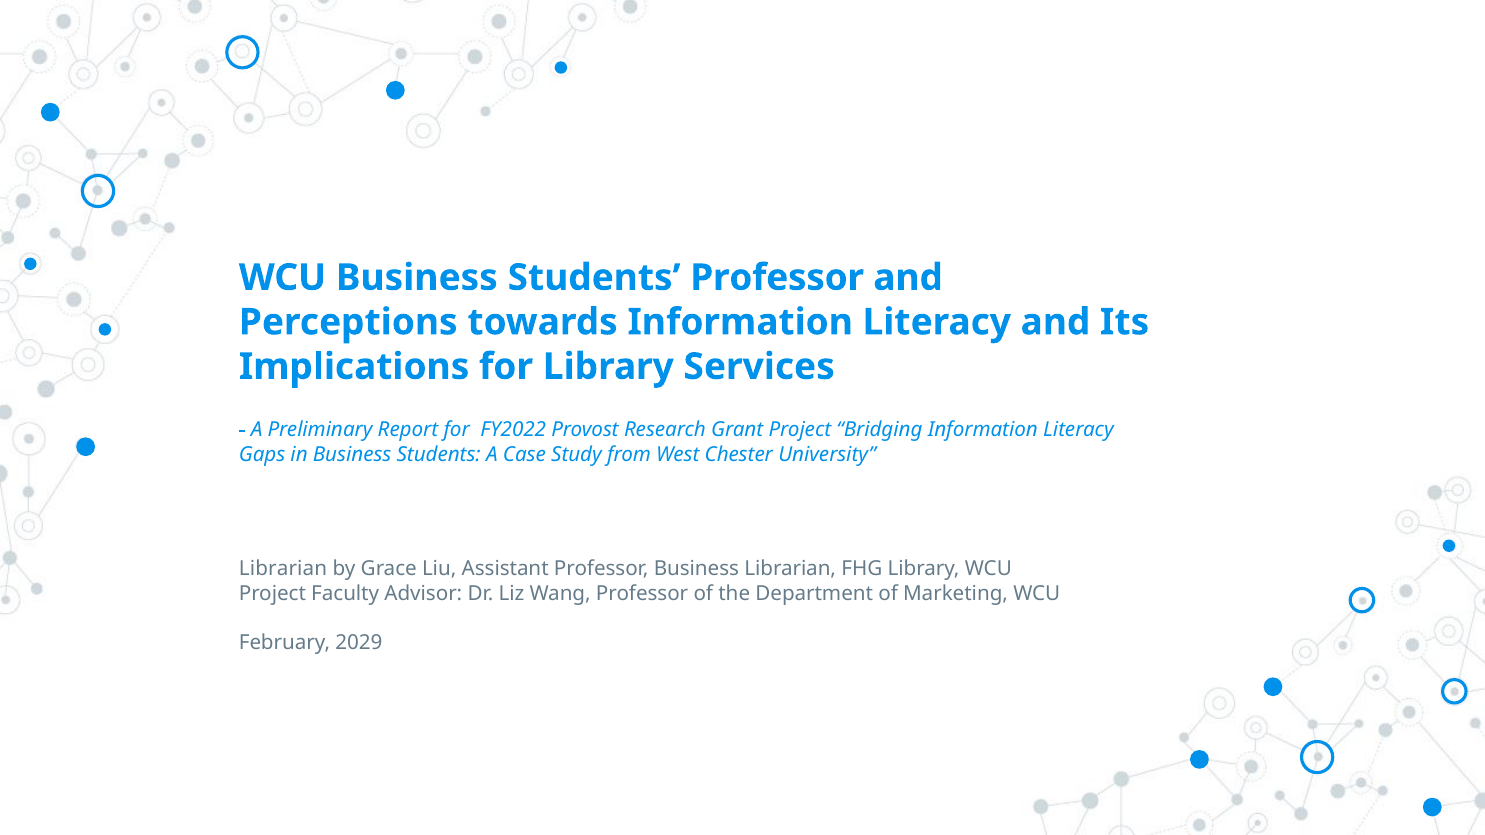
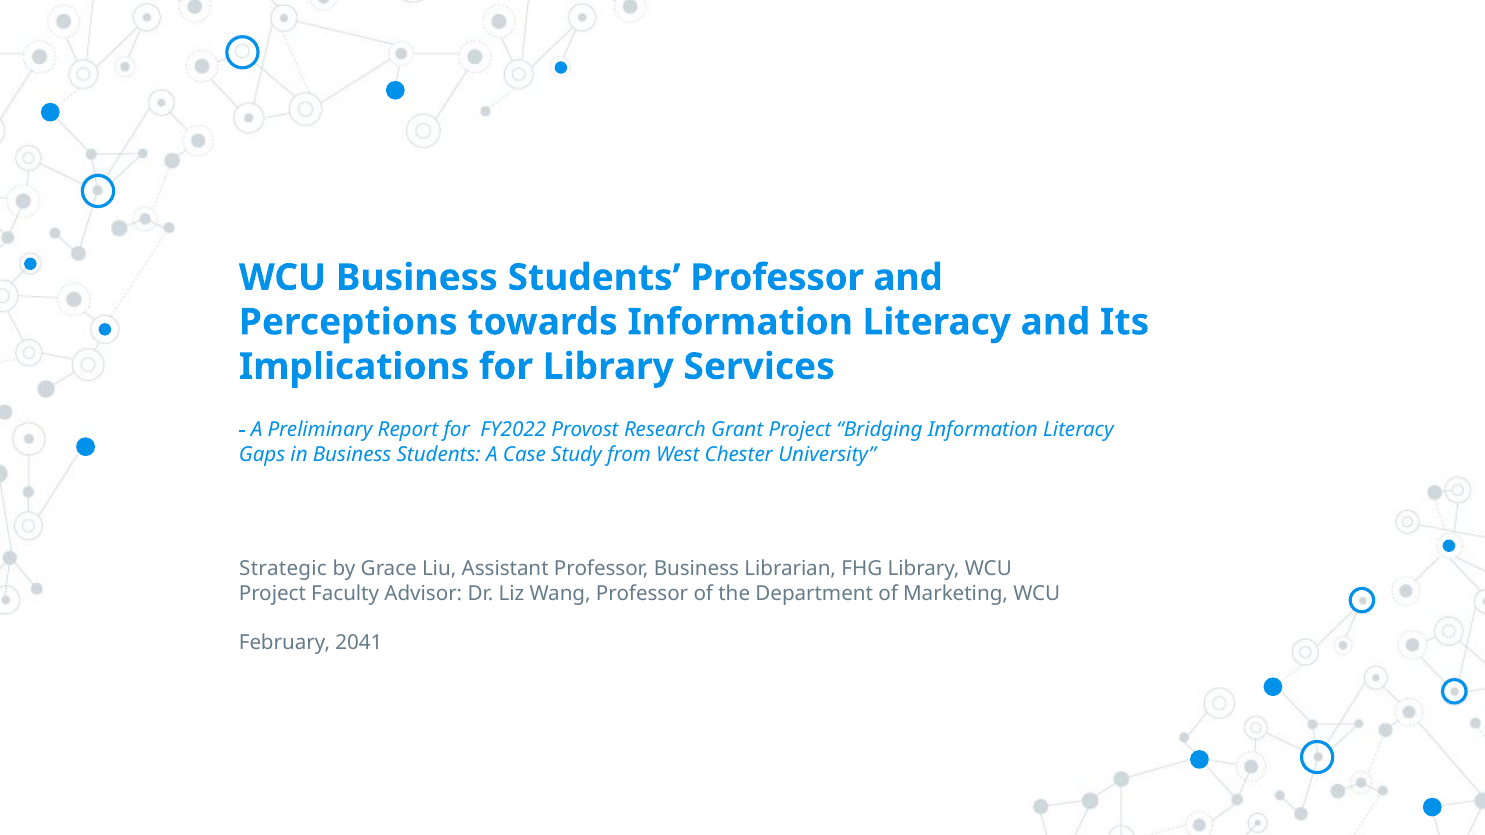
Librarian at (283, 569): Librarian -> Strategic
2029: 2029 -> 2041
